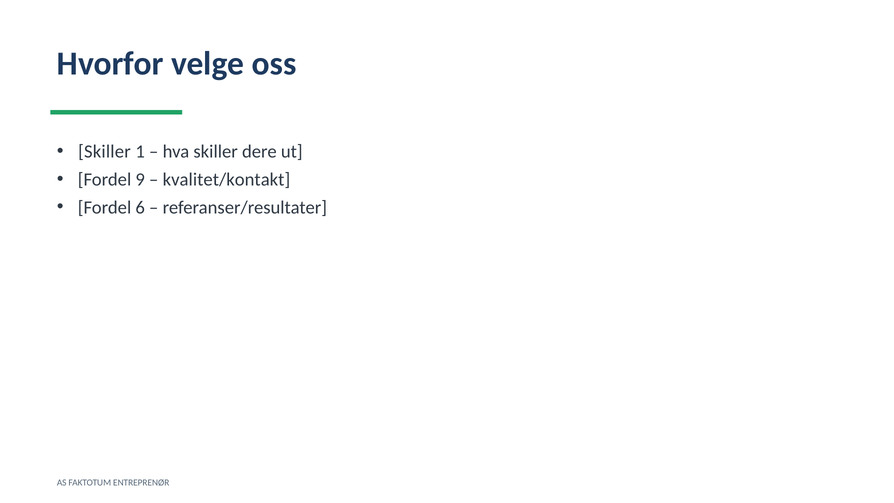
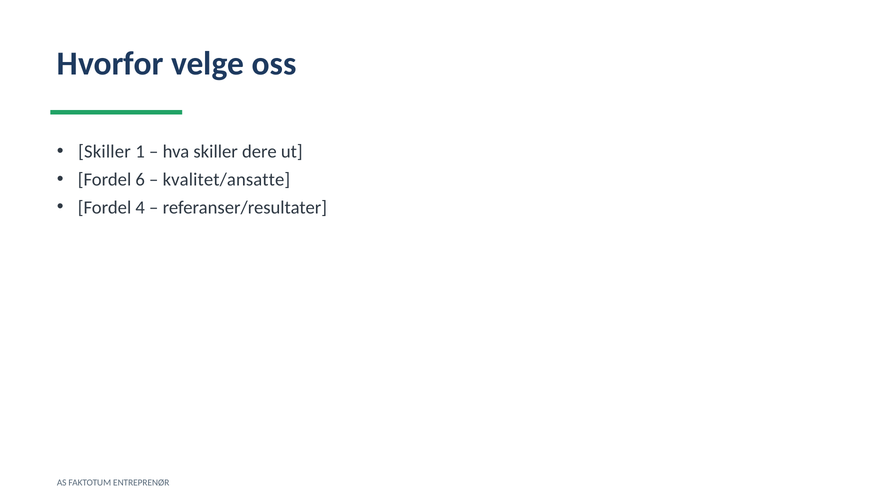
9: 9 -> 6
kvalitet/kontakt: kvalitet/kontakt -> kvalitet/ansatte
6: 6 -> 4
